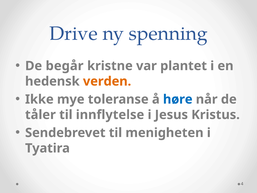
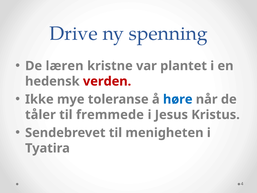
begår: begår -> læren
verden colour: orange -> red
innflytelse: innflytelse -> fremmede
